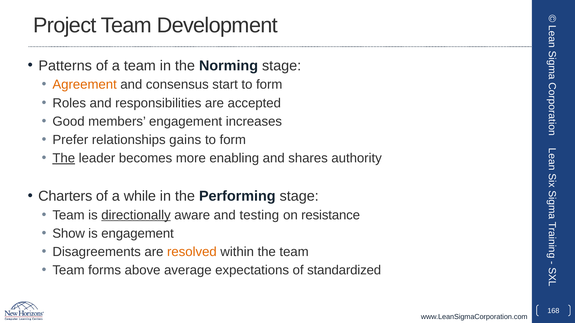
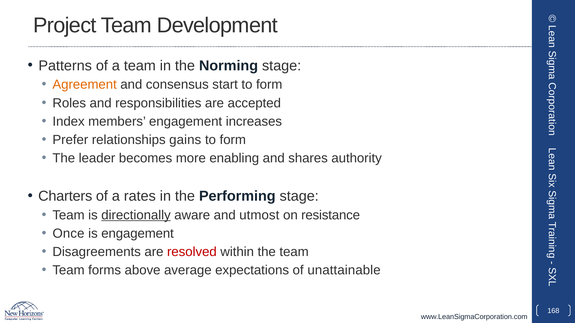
Good: Good -> Index
The at (64, 158) underline: present -> none
while: while -> rates
testing: testing -> utmost
Show: Show -> Once
resolved colour: orange -> red
standardized: standardized -> unattainable
